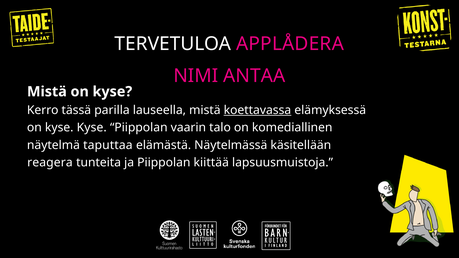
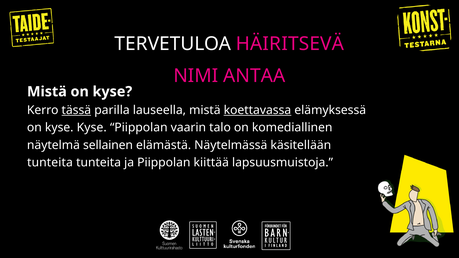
APPLÅDERA: APPLÅDERA -> HÄIRITSEVÄ
tässä underline: none -> present
taputtaa: taputtaa -> sellainen
reagera at (50, 163): reagera -> tunteita
